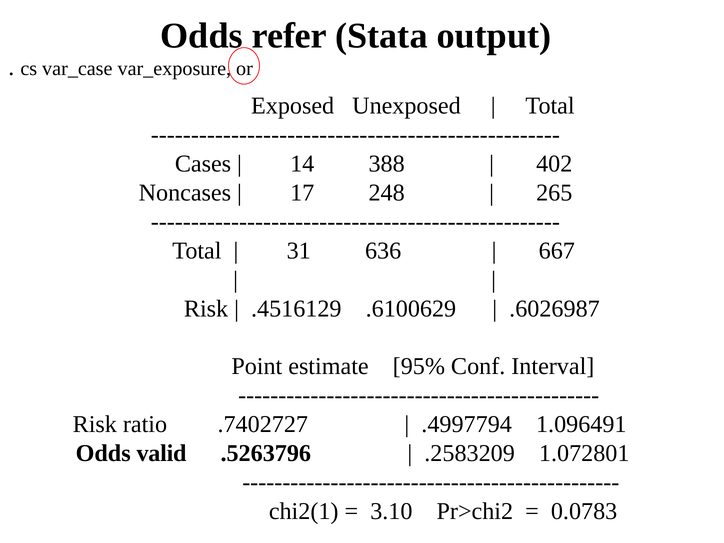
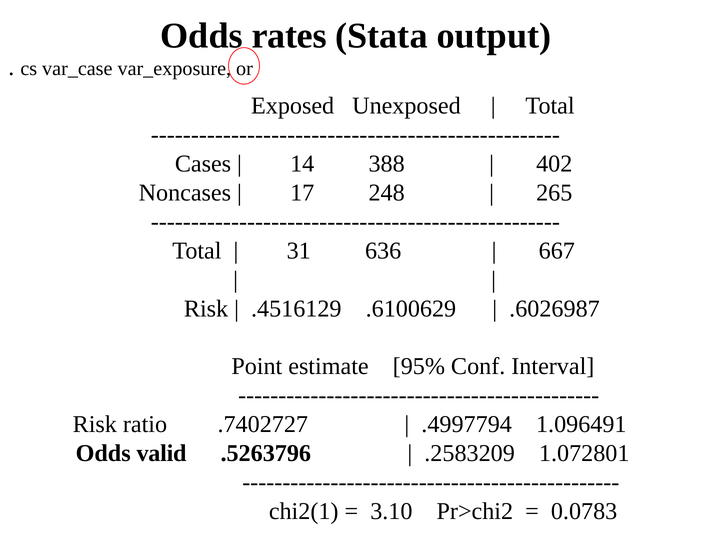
refer: refer -> rates
